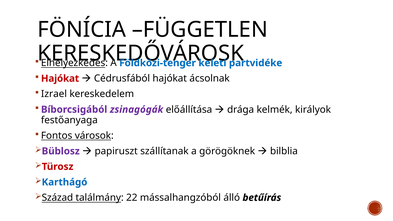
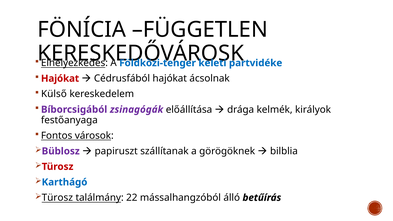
Izrael: Izrael -> Külső
Század at (57, 198): Század -> Türosz
